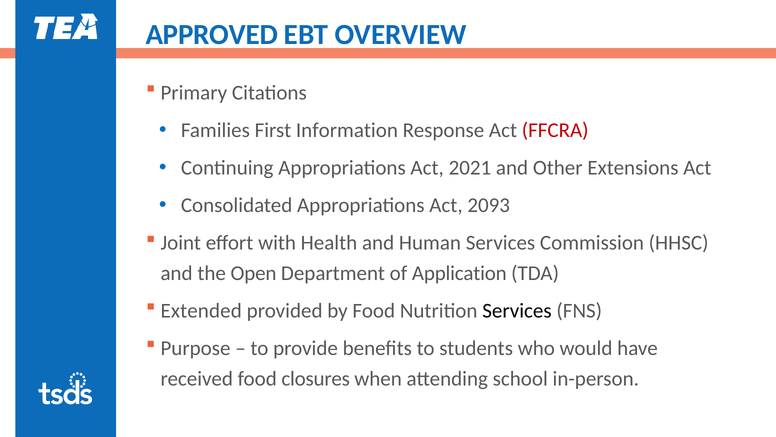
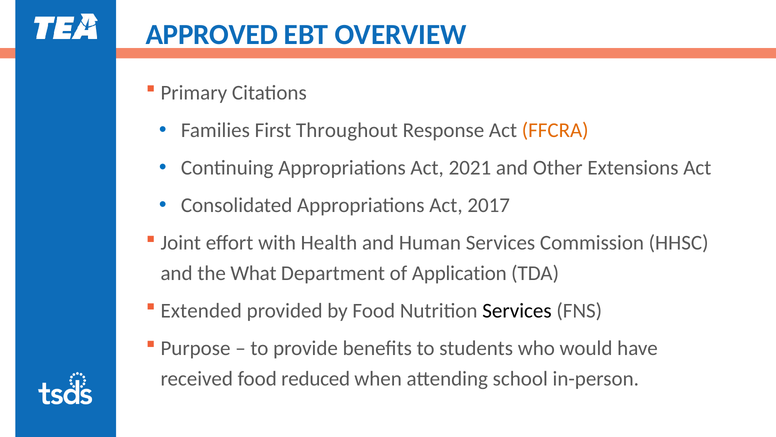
Information: Information -> Throughout
FFCRA colour: red -> orange
2093: 2093 -> 2017
Open: Open -> What
closures: closures -> reduced
